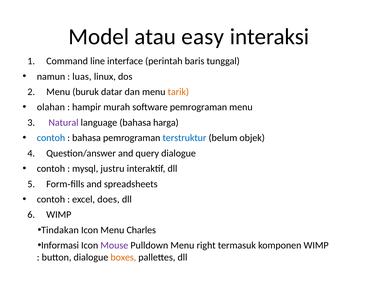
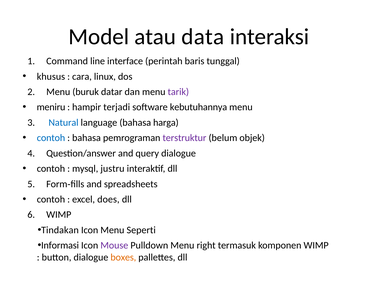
easy: easy -> data
namun: namun -> khusus
luas: luas -> cara
tarik colour: orange -> purple
olahan: olahan -> meniru
murah: murah -> terjadi
software pemrograman: pemrograman -> kebutuhannya
Natural colour: purple -> blue
terstruktur colour: blue -> purple
Charles: Charles -> Seperti
